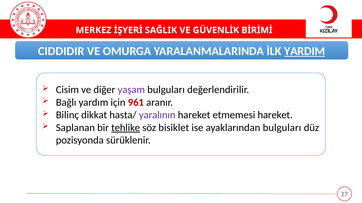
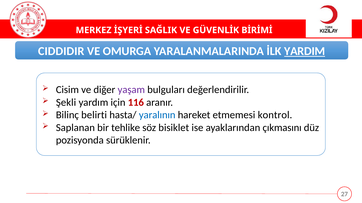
Bağlı: Bağlı -> Şekli
961: 961 -> 116
dikkat: dikkat -> belirti
yaralının colour: purple -> blue
etmemesi hareket: hareket -> kontrol
tehlike underline: present -> none
ayaklarından bulguları: bulguları -> çıkmasını
